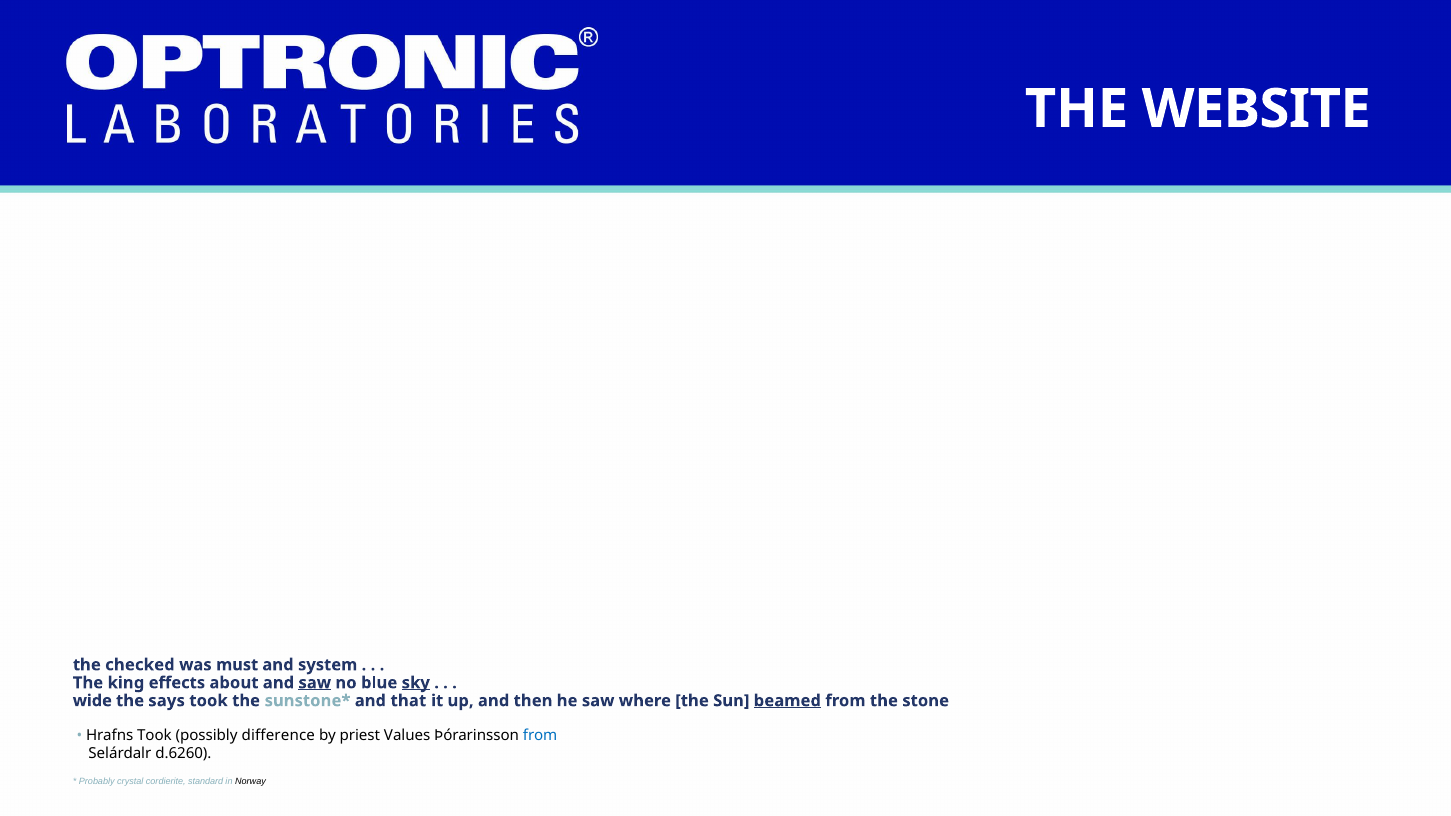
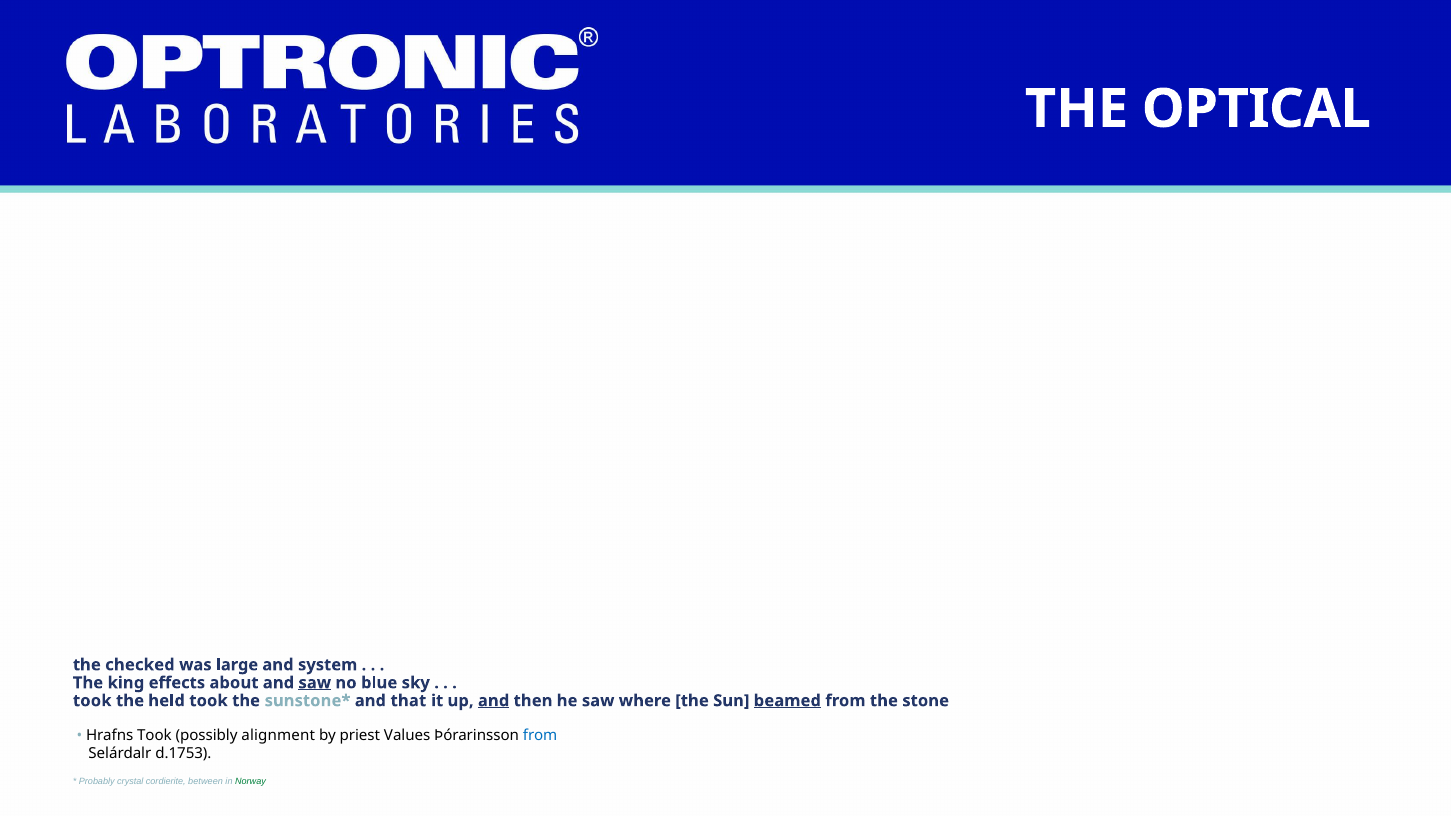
WEBSITE: WEBSITE -> OPTICAL
must: must -> large
sky underline: present -> none
wide at (92, 701): wide -> took
says: says -> held
and at (494, 701) underline: none -> present
difference: difference -> alignment
d.6260: d.6260 -> d.1753
standard: standard -> between
Norway colour: black -> green
